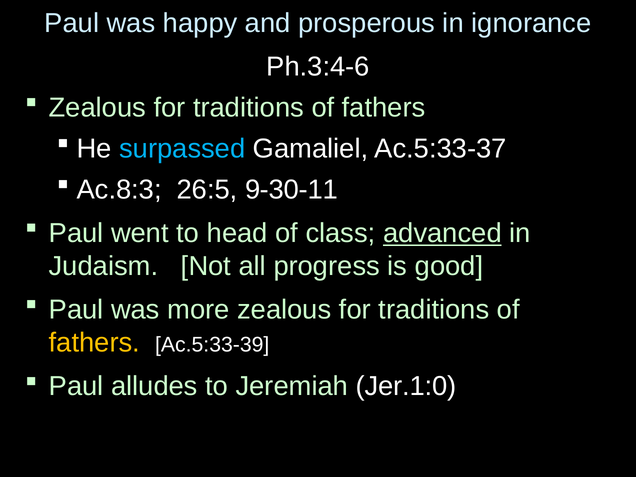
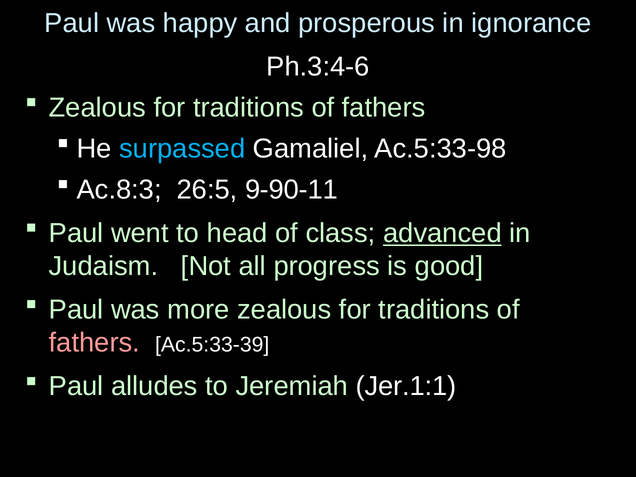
Ac.5:33-37: Ac.5:33-37 -> Ac.5:33-98
9-30-11: 9-30-11 -> 9-90-11
fathers at (94, 343) colour: yellow -> pink
Jer.1:0: Jer.1:0 -> Jer.1:1
